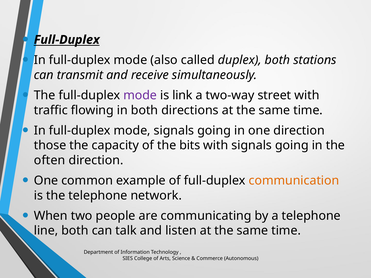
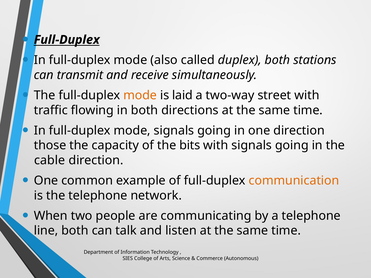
mode at (140, 95) colour: purple -> orange
link: link -> laid
often: often -> cable
